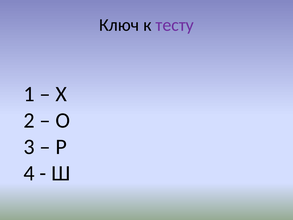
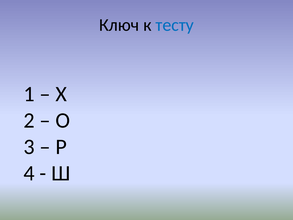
тесту colour: purple -> blue
